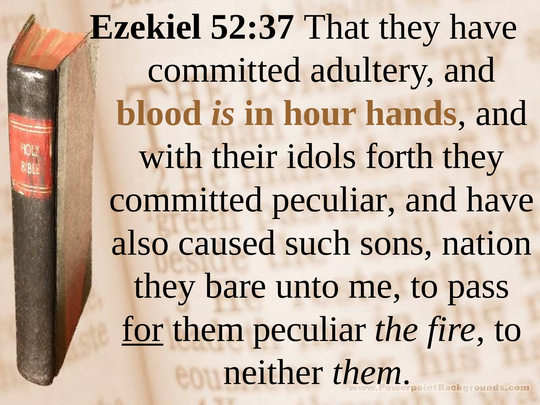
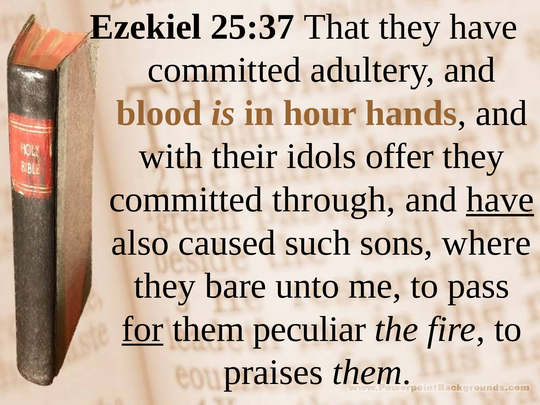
52:37: 52:37 -> 25:37
forth: forth -> offer
committed peculiar: peculiar -> through
have at (500, 200) underline: none -> present
nation: nation -> where
neither: neither -> praises
